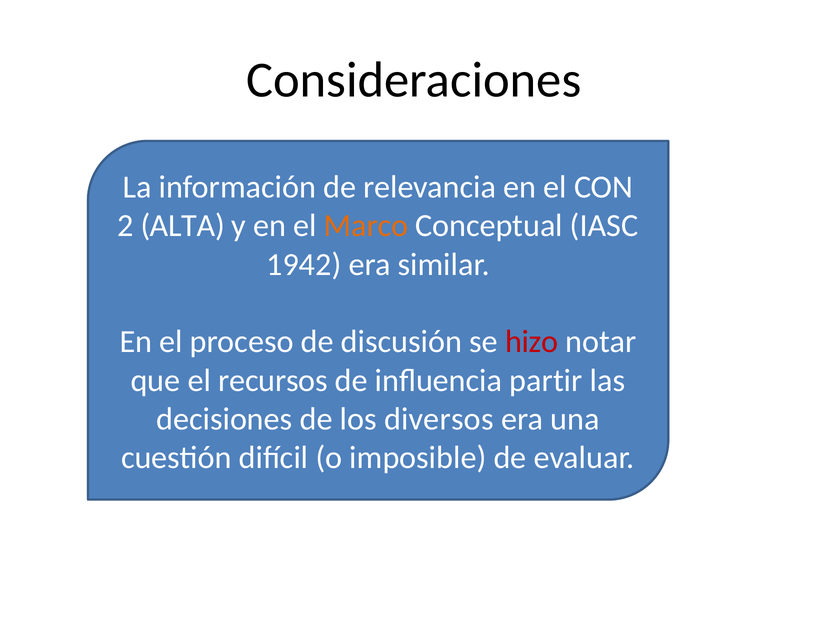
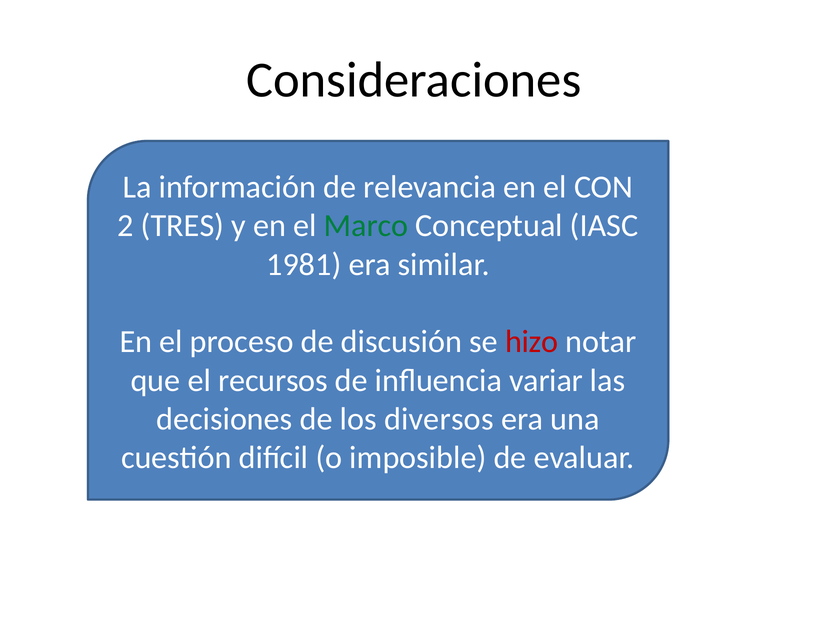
ALTA: ALTA -> TRES
Marco colour: orange -> green
1942: 1942 -> 1981
partir: partir -> variar
